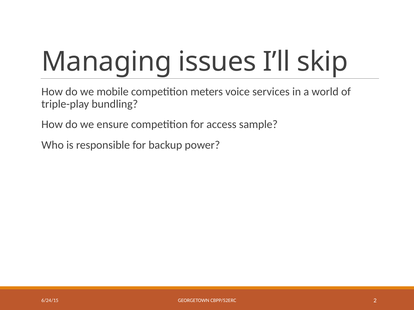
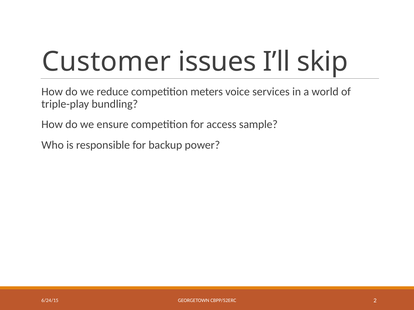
Managing: Managing -> Customer
mobile: mobile -> reduce
